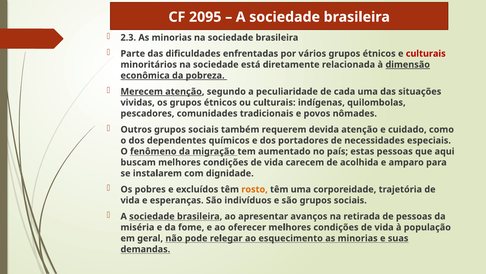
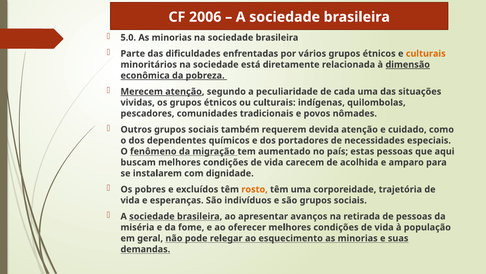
2095: 2095 -> 2006
2.3: 2.3 -> 5.0
culturais at (426, 54) colour: red -> orange
